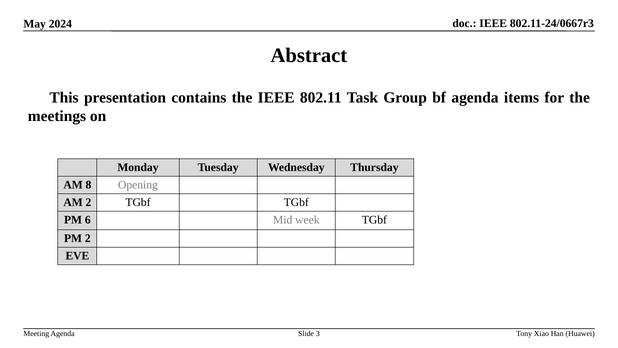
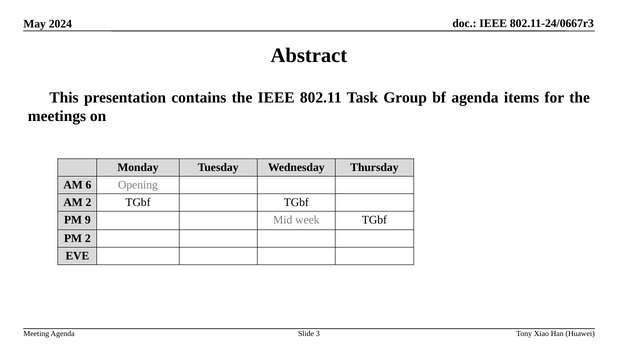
8: 8 -> 6
6: 6 -> 9
